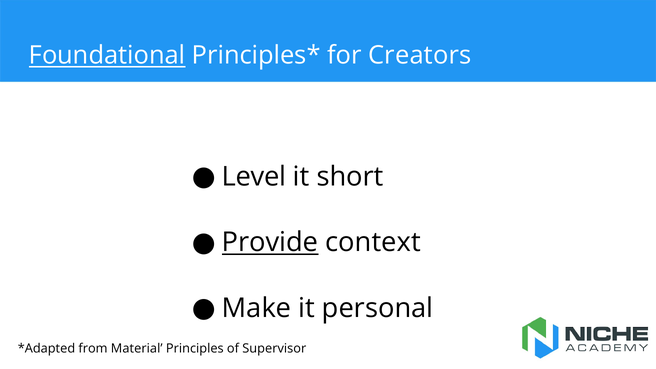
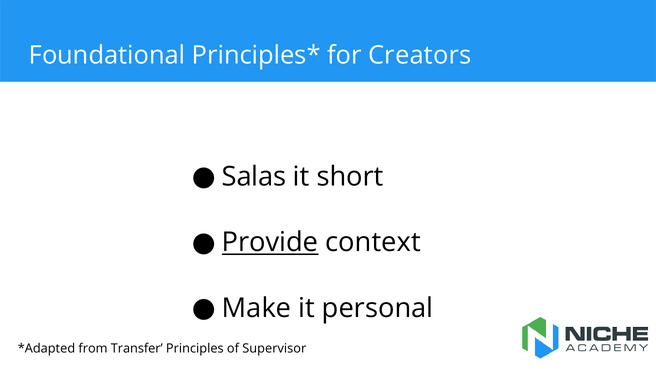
Foundational underline: present -> none
Level: Level -> Salas
Material: Material -> Transfer
